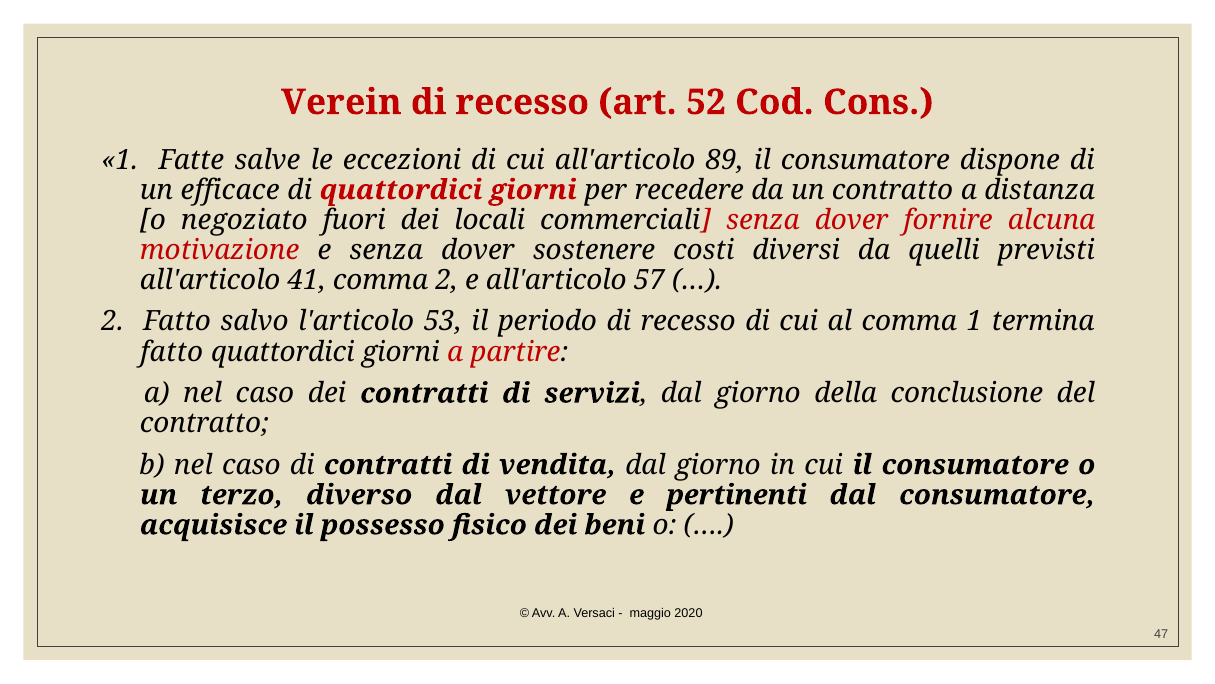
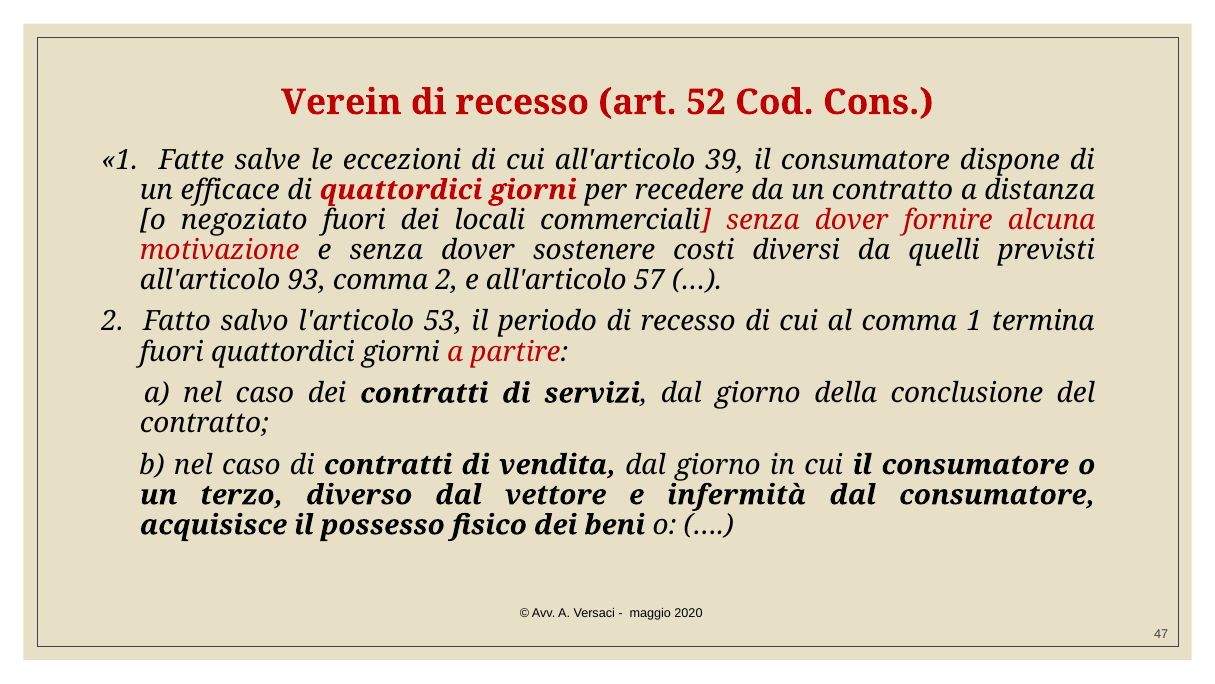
89: 89 -> 39
41: 41 -> 93
fatto at (172, 352): fatto -> fuori
pertinenti: pertinenti -> infermità
